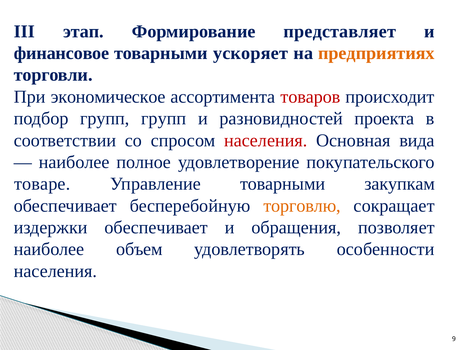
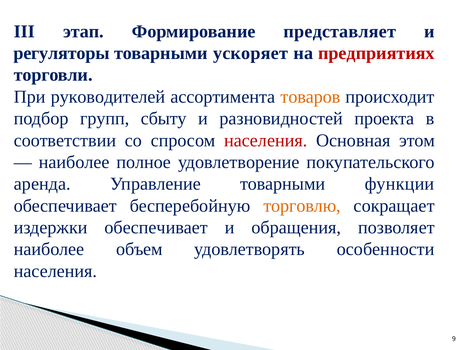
финансовое: финансовое -> регуляторы
предприятиях colour: orange -> red
экономическое: экономическое -> руководителей
товаров colour: red -> orange
групп групп: групп -> сбыту
вида: вида -> этом
товаре: товаре -> аренда
закупкам: закупкам -> функции
